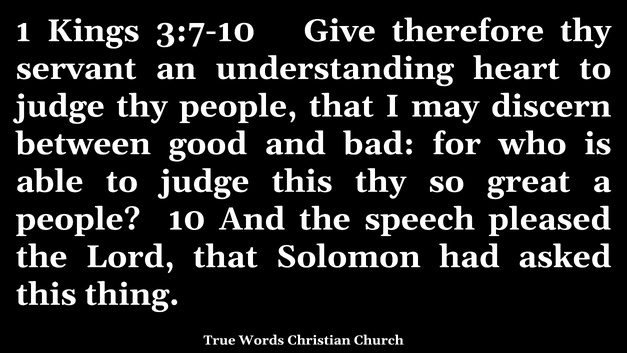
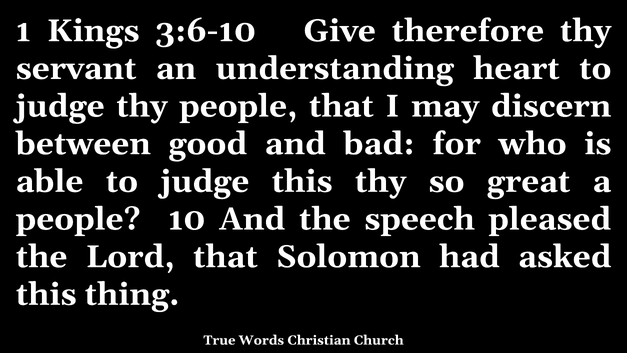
3:7-10: 3:7-10 -> 3:6-10
